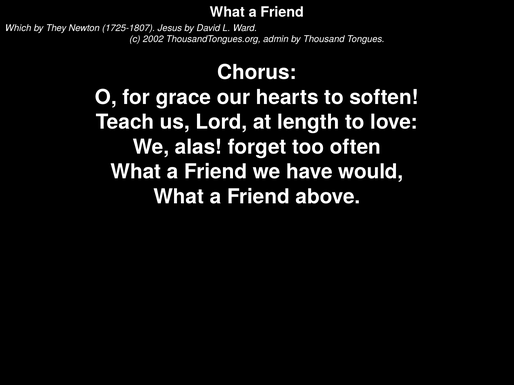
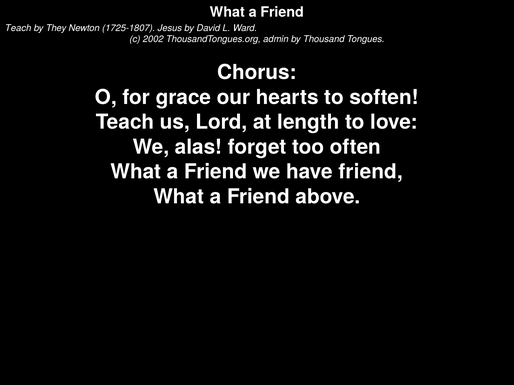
Which at (18, 28): Which -> Teach
have would: would -> friend
